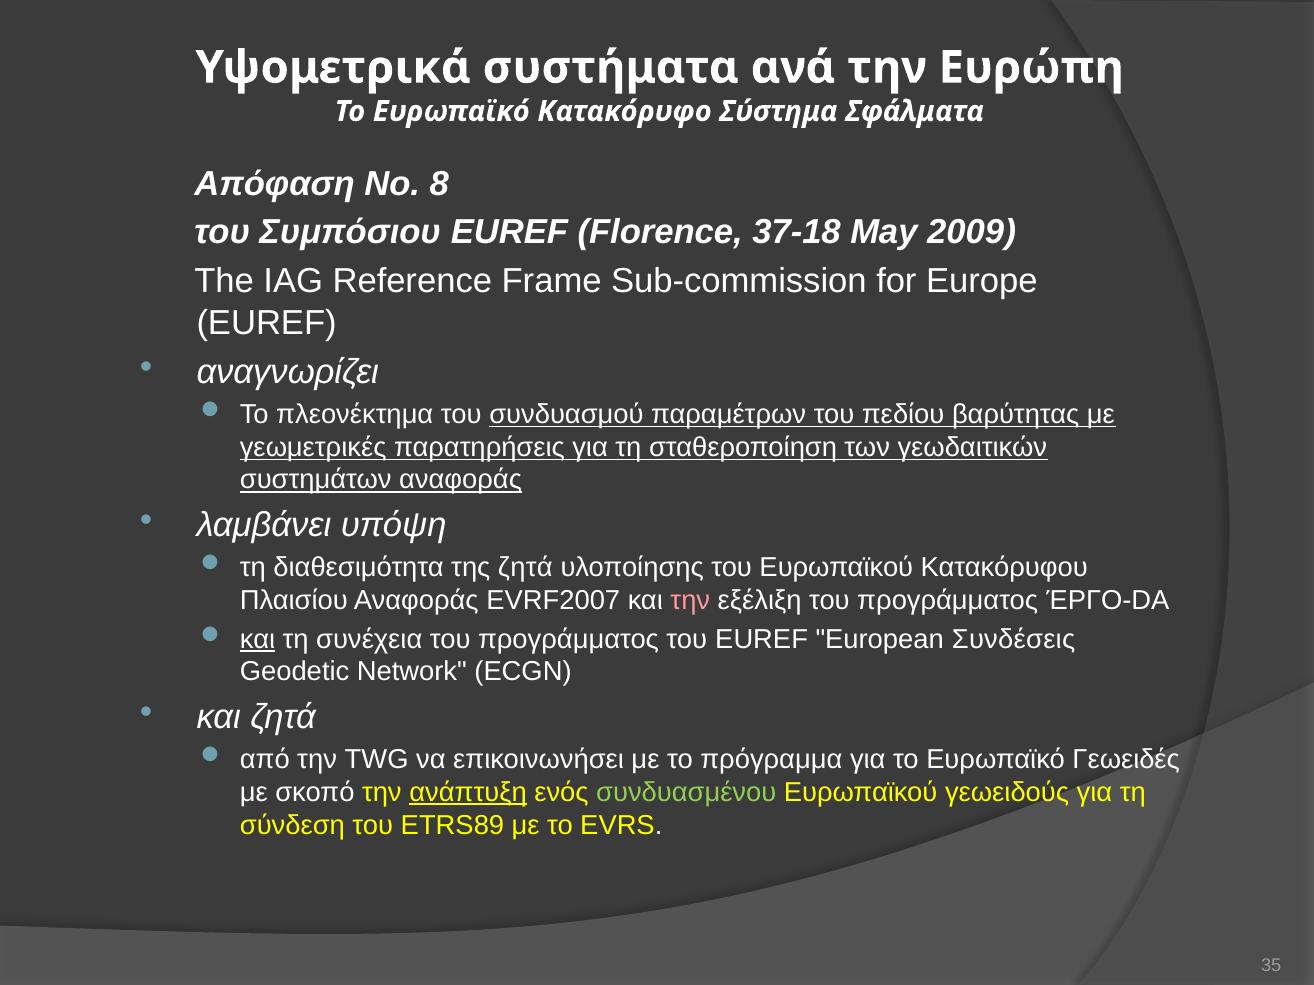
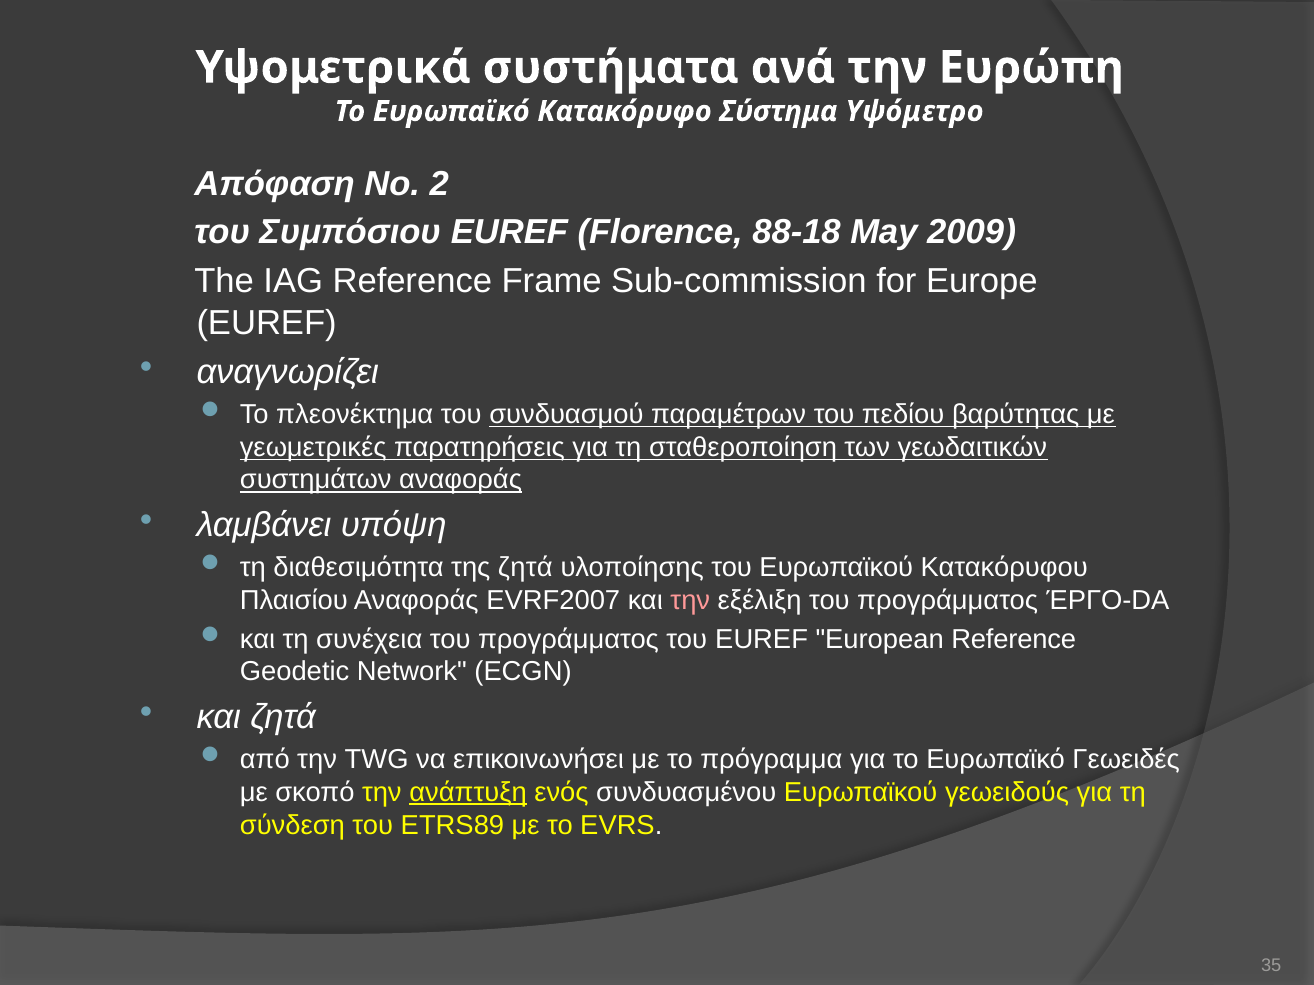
Σφάλματα: Σφάλματα -> Υψόμετρο
8: 8 -> 2
37-18: 37-18 -> 88-18
και at (258, 639) underline: present -> none
European Συνδέσεις: Συνδέσεις -> Reference
συνδυασμένου colour: light green -> white
